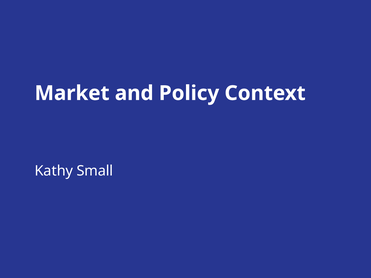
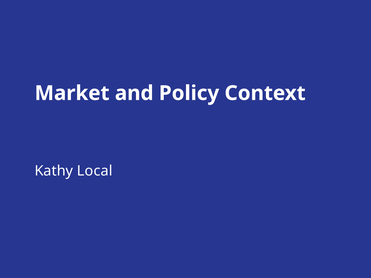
Small: Small -> Local
